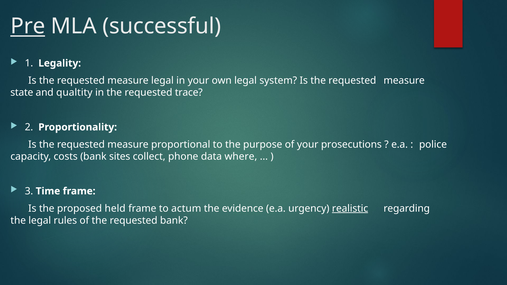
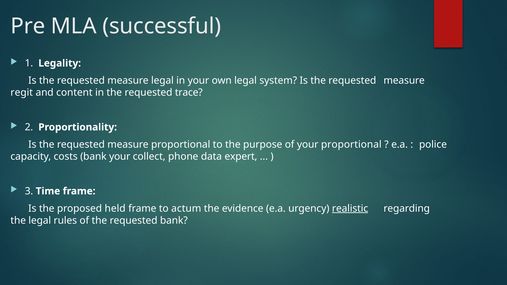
Pre underline: present -> none
state: state -> regit
qualtity: qualtity -> content
your prosecutions: prosecutions -> proportional
bank sites: sites -> your
where: where -> expert
